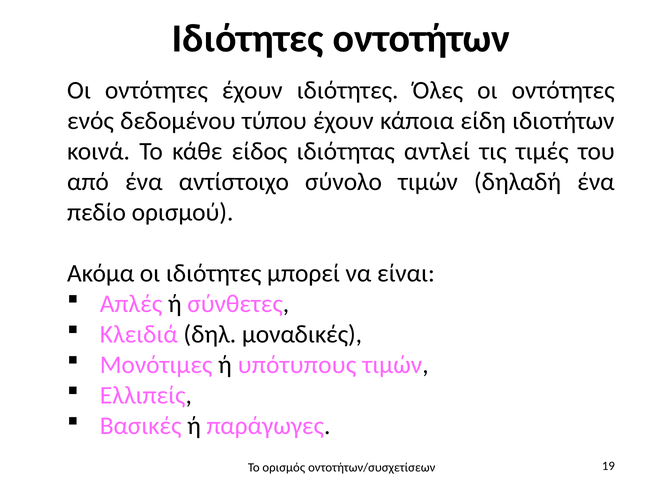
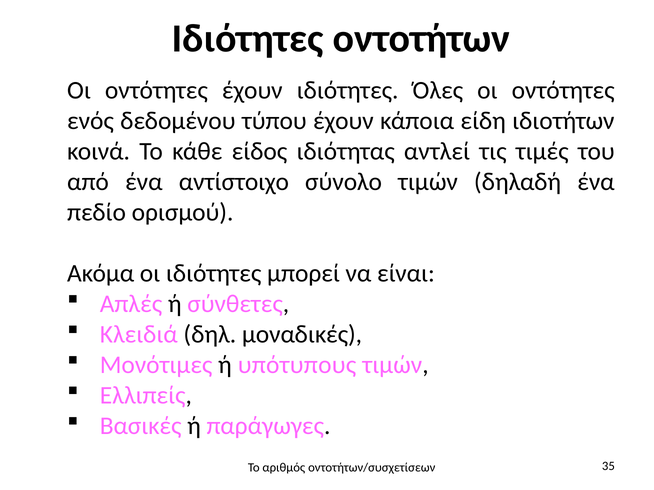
ορισμός: ορισμός -> αριθμός
19: 19 -> 35
